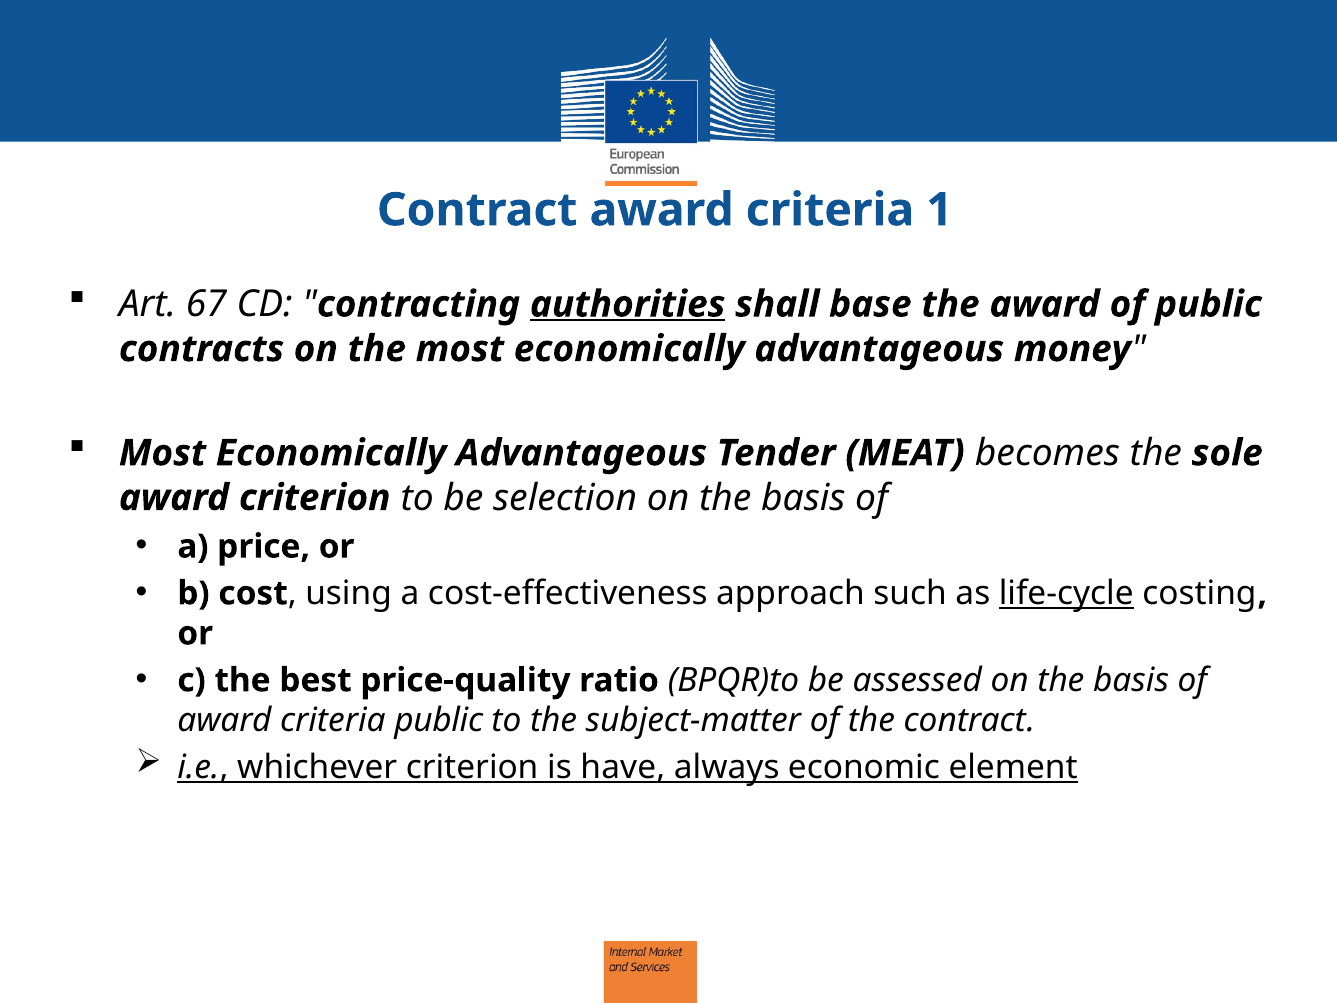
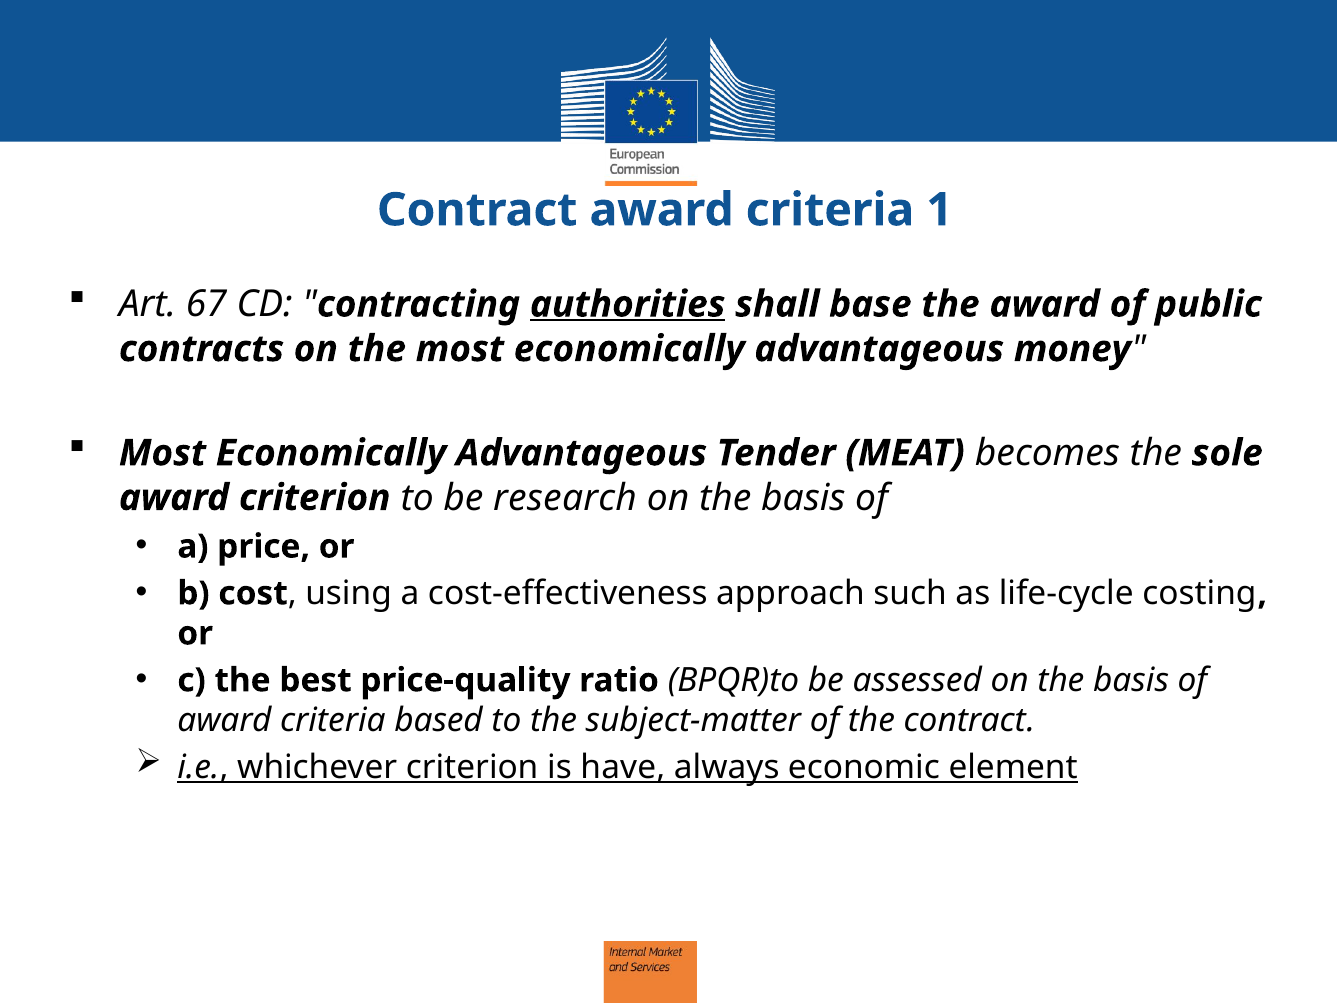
selection: selection -> research
life-cycle underline: present -> none
criteria public: public -> based
